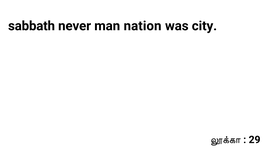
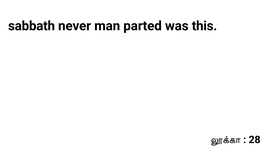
nation: nation -> parted
city: city -> this
29: 29 -> 28
